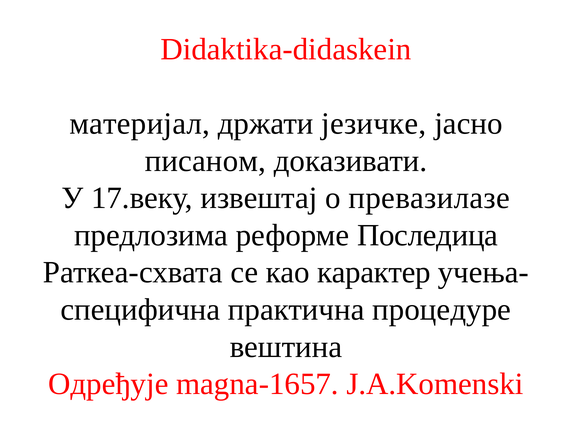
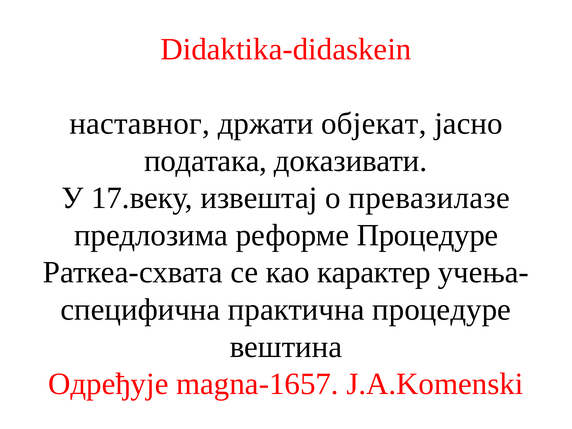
материјал: материјал -> наставног
језичке: језичке -> објекат
писаном: писаном -> података
реформе Последица: Последица -> Процедуре
